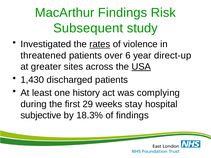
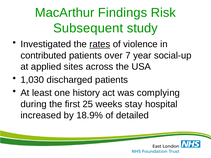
threatened: threatened -> contributed
6: 6 -> 7
direct-up: direct-up -> social-up
greater: greater -> applied
USA underline: present -> none
1,430: 1,430 -> 1,030
29: 29 -> 25
subjective: subjective -> increased
18.3%: 18.3% -> 18.9%
of findings: findings -> detailed
